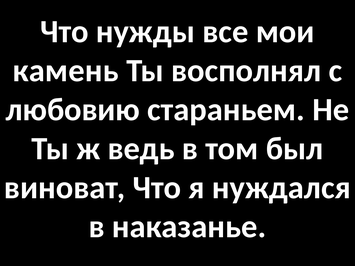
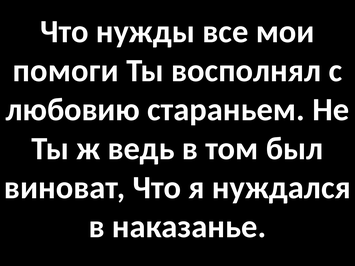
камень: камень -> помоги
